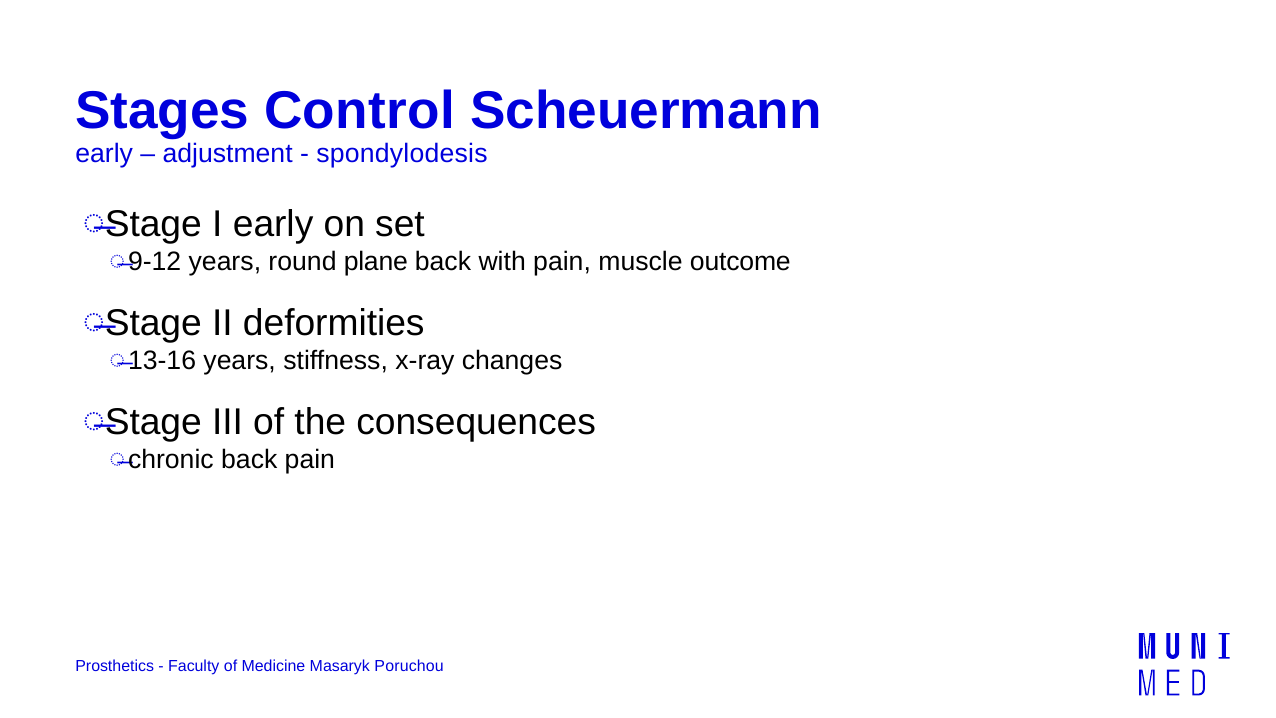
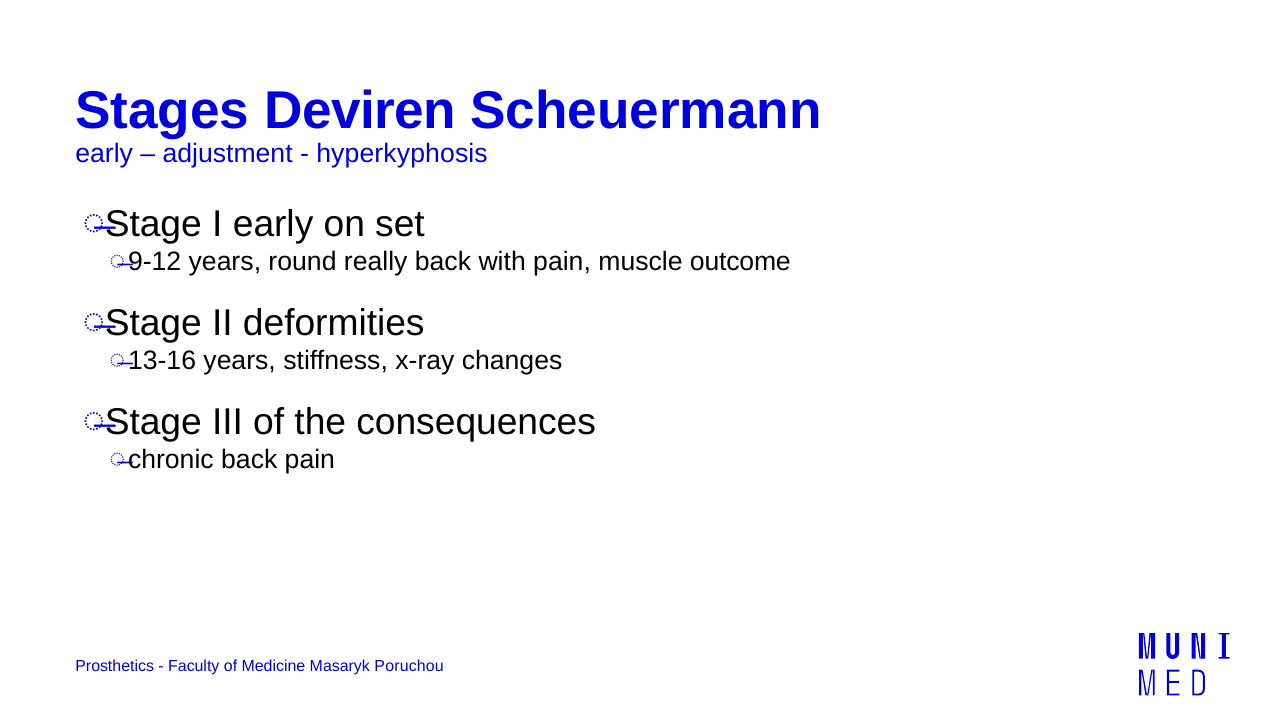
Control: Control -> Deviren
spondylodesis: spondylodesis -> hyperkyphosis
plane: plane -> really
